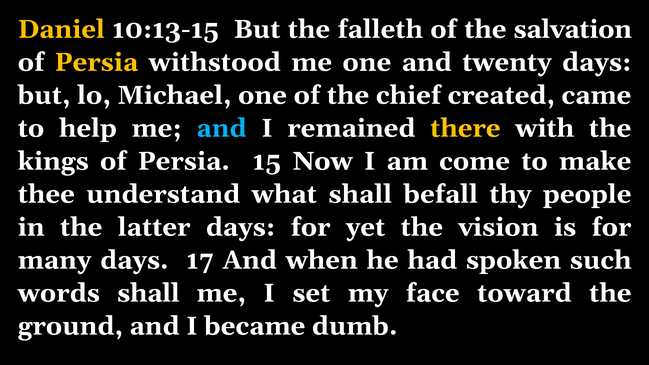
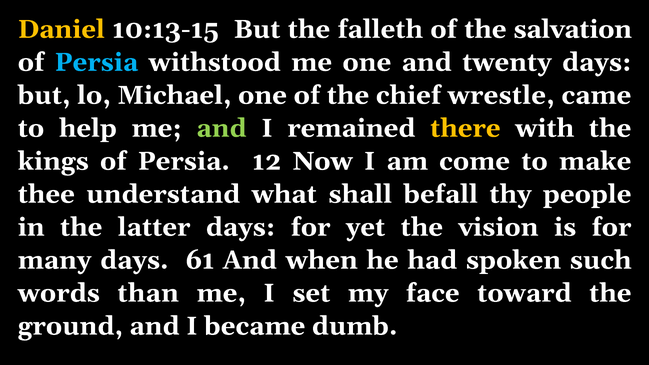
Persia at (96, 62) colour: yellow -> light blue
created: created -> wrestle
and at (221, 128) colour: light blue -> light green
15: 15 -> 12
17: 17 -> 61
words shall: shall -> than
